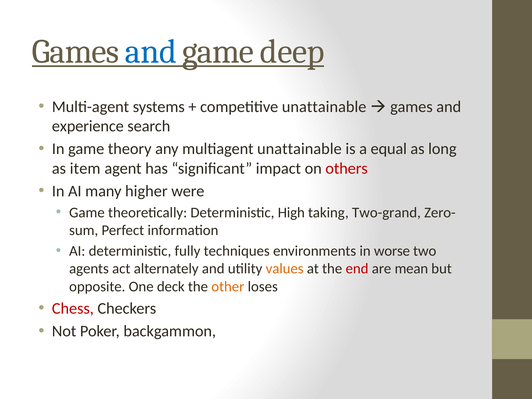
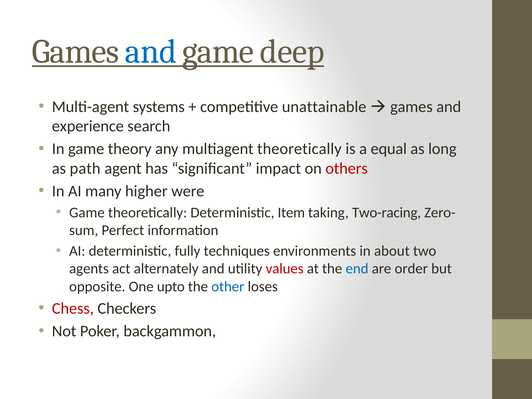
multiagent unattainable: unattainable -> theoretically
item: item -> path
High: High -> Item
Two-grand: Two-grand -> Two-racing
worse: worse -> about
values colour: orange -> red
end colour: red -> blue
mean: mean -> order
deck: deck -> upto
other colour: orange -> blue
